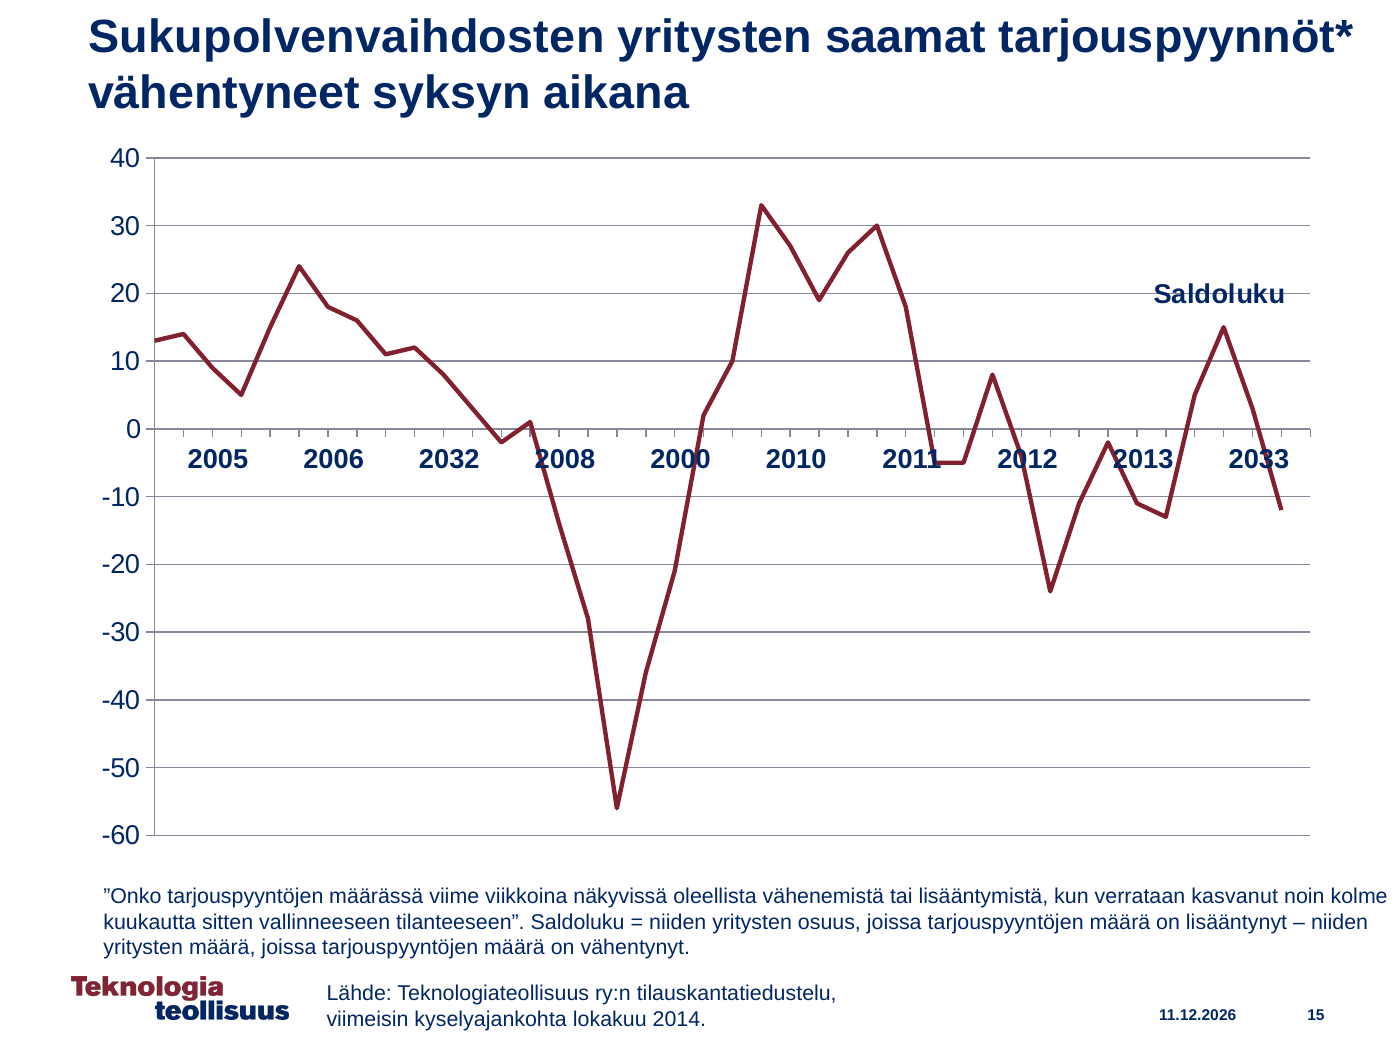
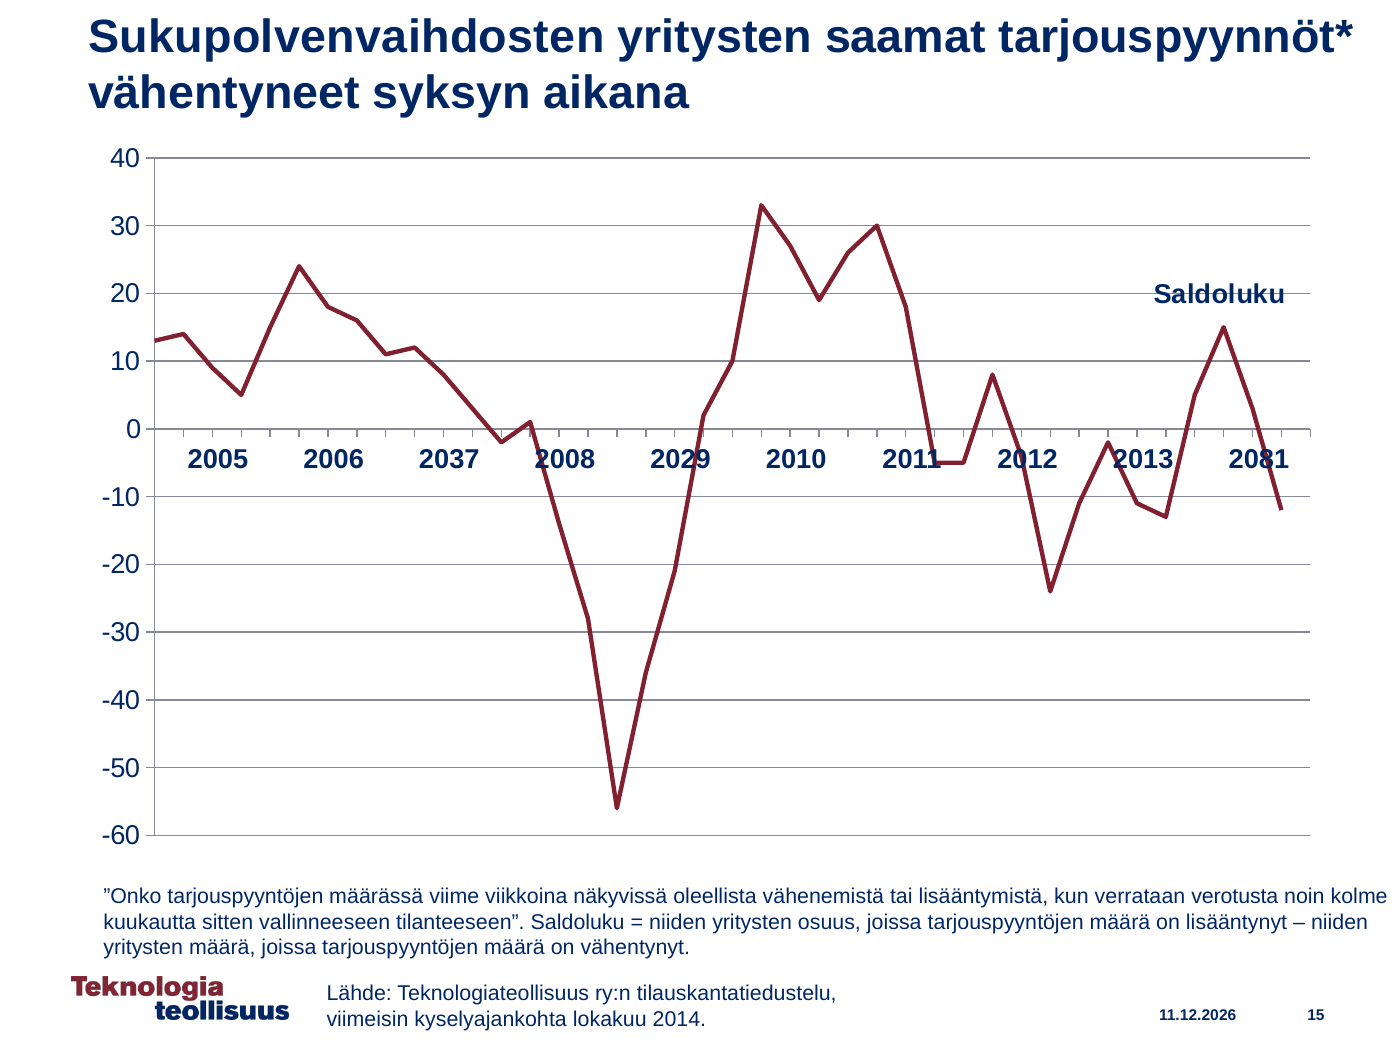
2032: 2032 -> 2037
2000: 2000 -> 2029
2033: 2033 -> 2081
kasvanut: kasvanut -> verotusta
